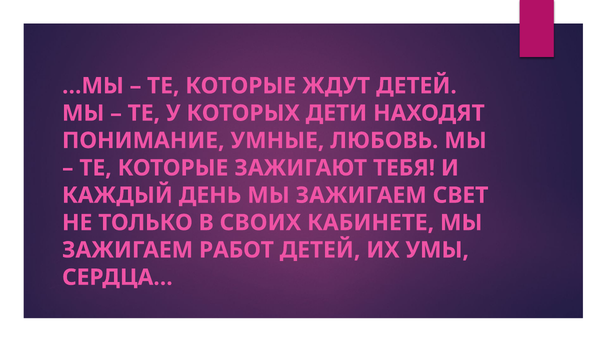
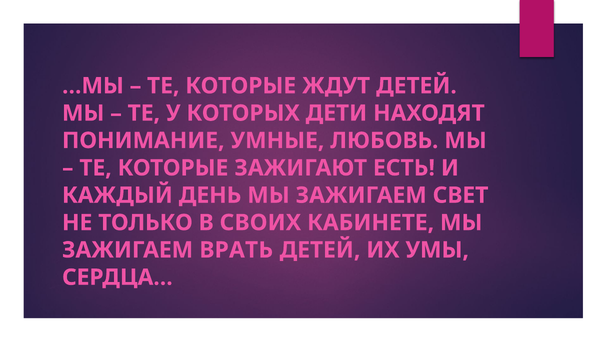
ТЕБЯ: ТЕБЯ -> ЕСТЬ
РАБОТ: РАБОТ -> ВРАТЬ
